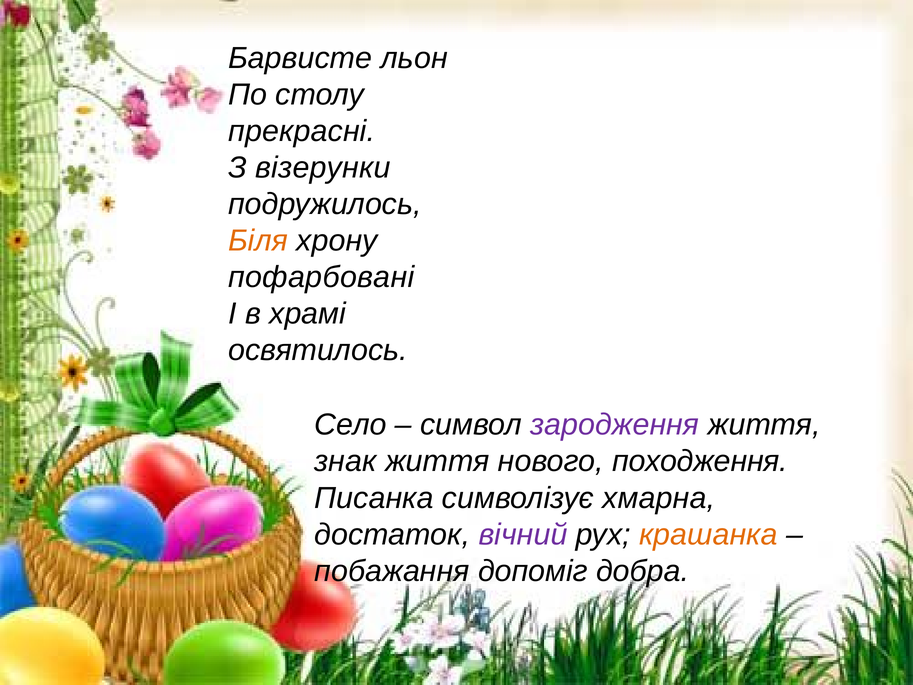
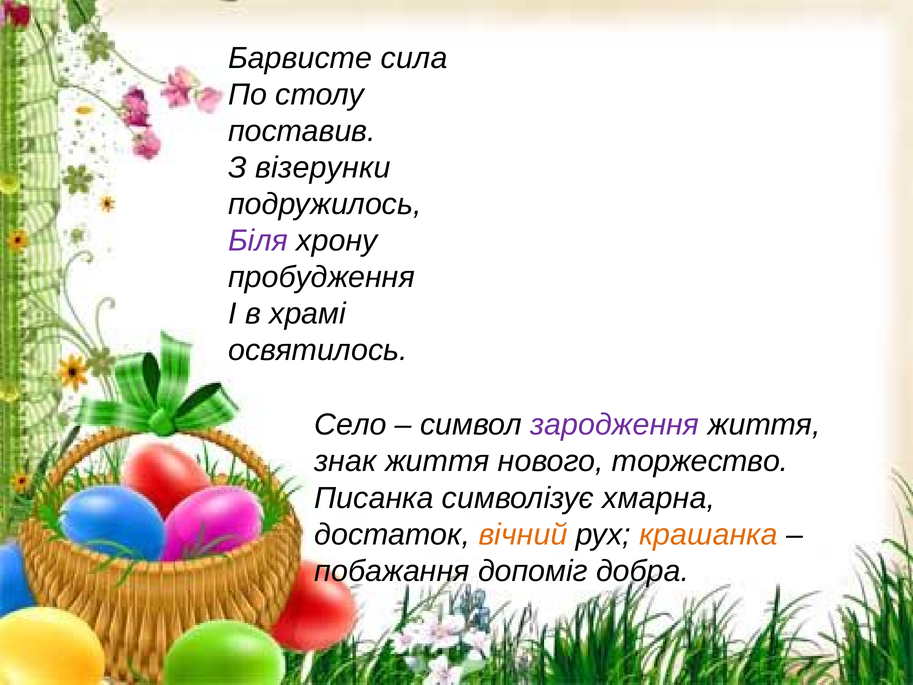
льон: льон -> сила
прекрасні: прекрасні -> поставив
Біля colour: orange -> purple
пофарбовані: пофарбовані -> пробудження
походження: походження -> торжество
вічний colour: purple -> orange
